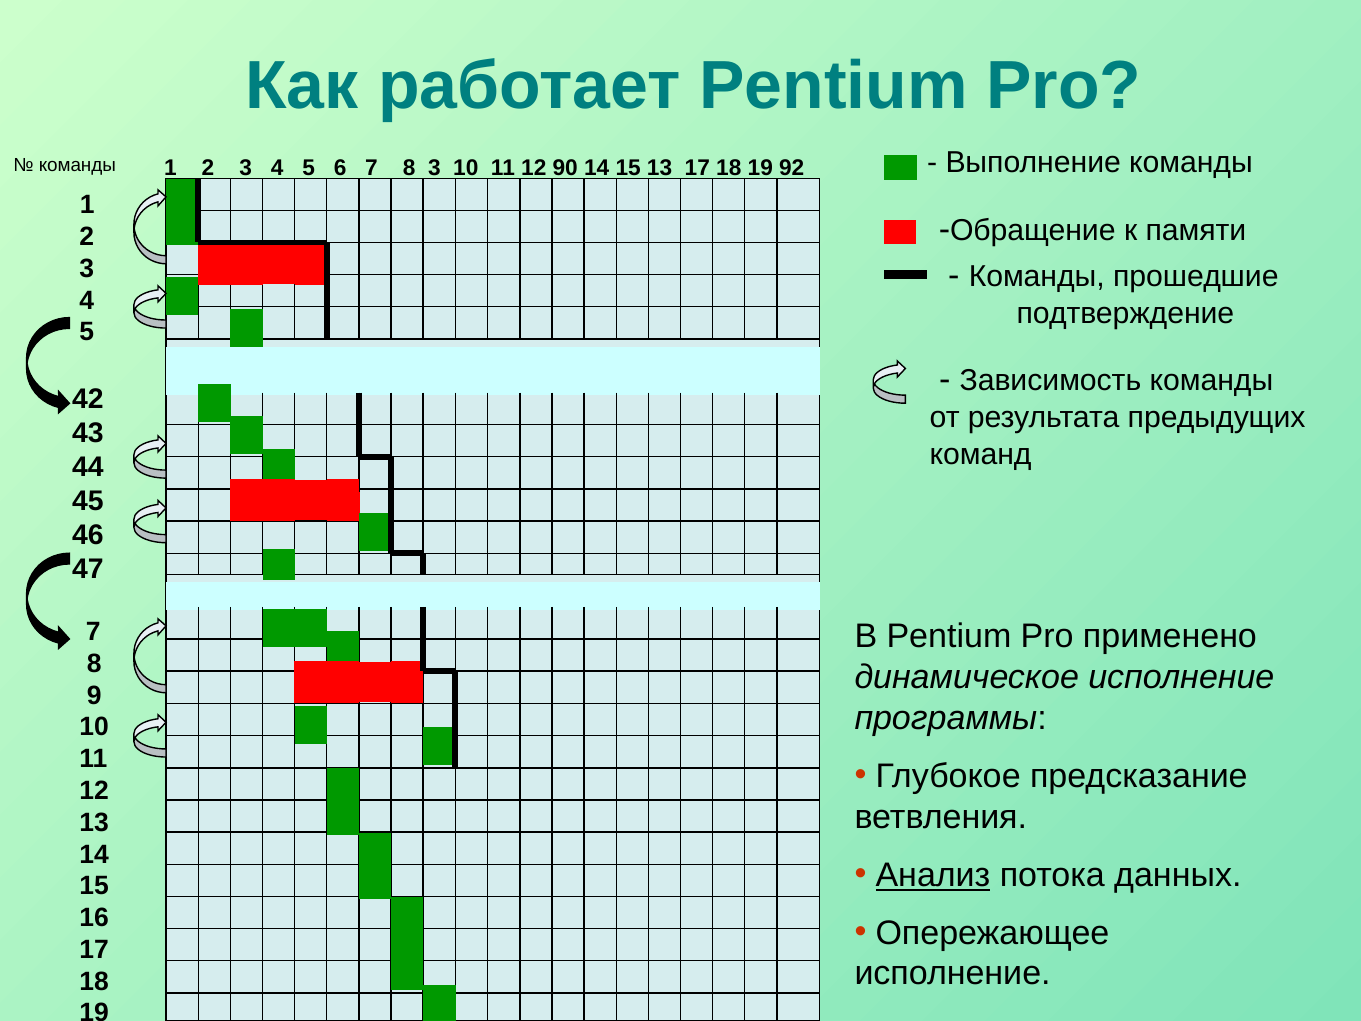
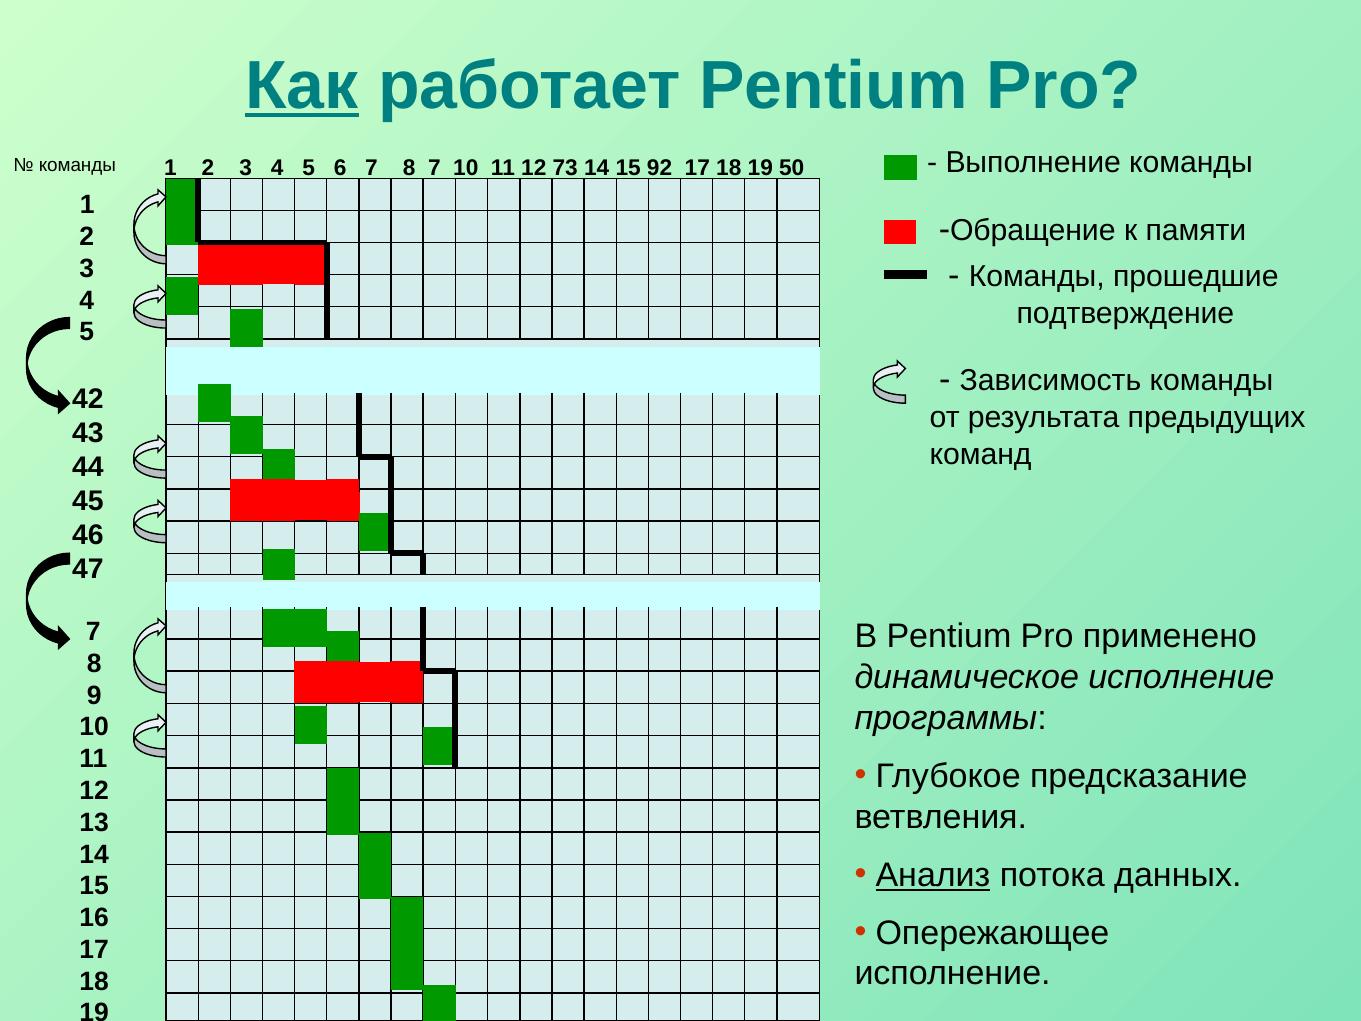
Как underline: none -> present
8 3: 3 -> 7
90: 90 -> 73
15 13: 13 -> 92
92: 92 -> 50
